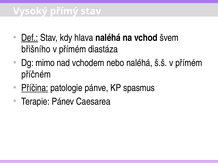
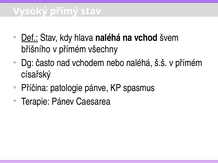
diastáza: diastáza -> všechny
mimo: mimo -> často
příčném: příčném -> císařský
Příčina underline: present -> none
